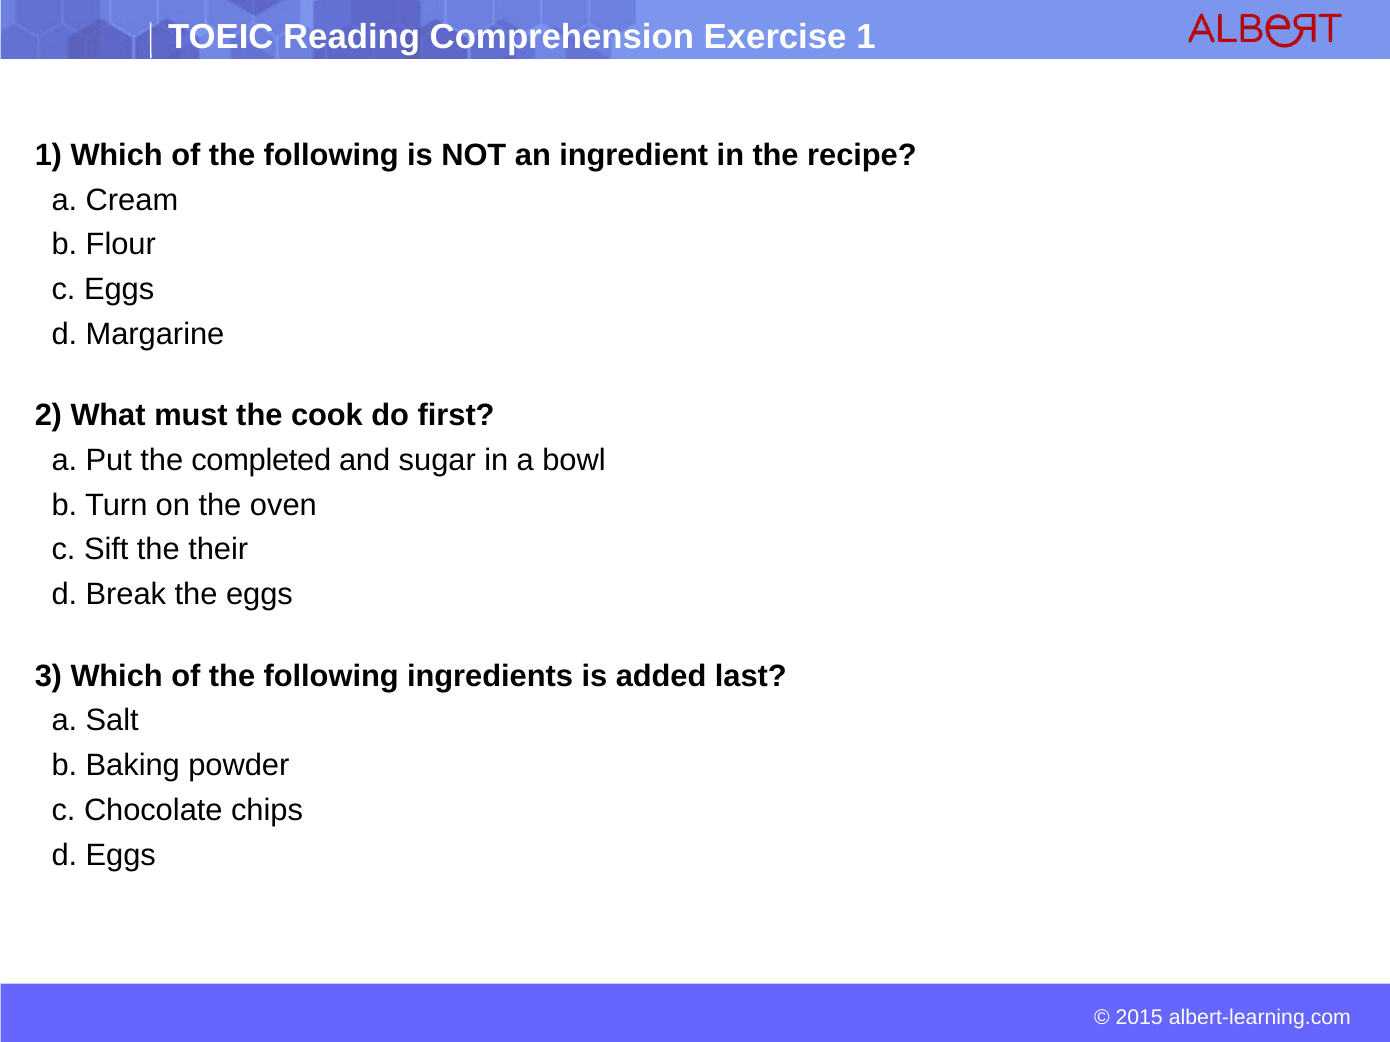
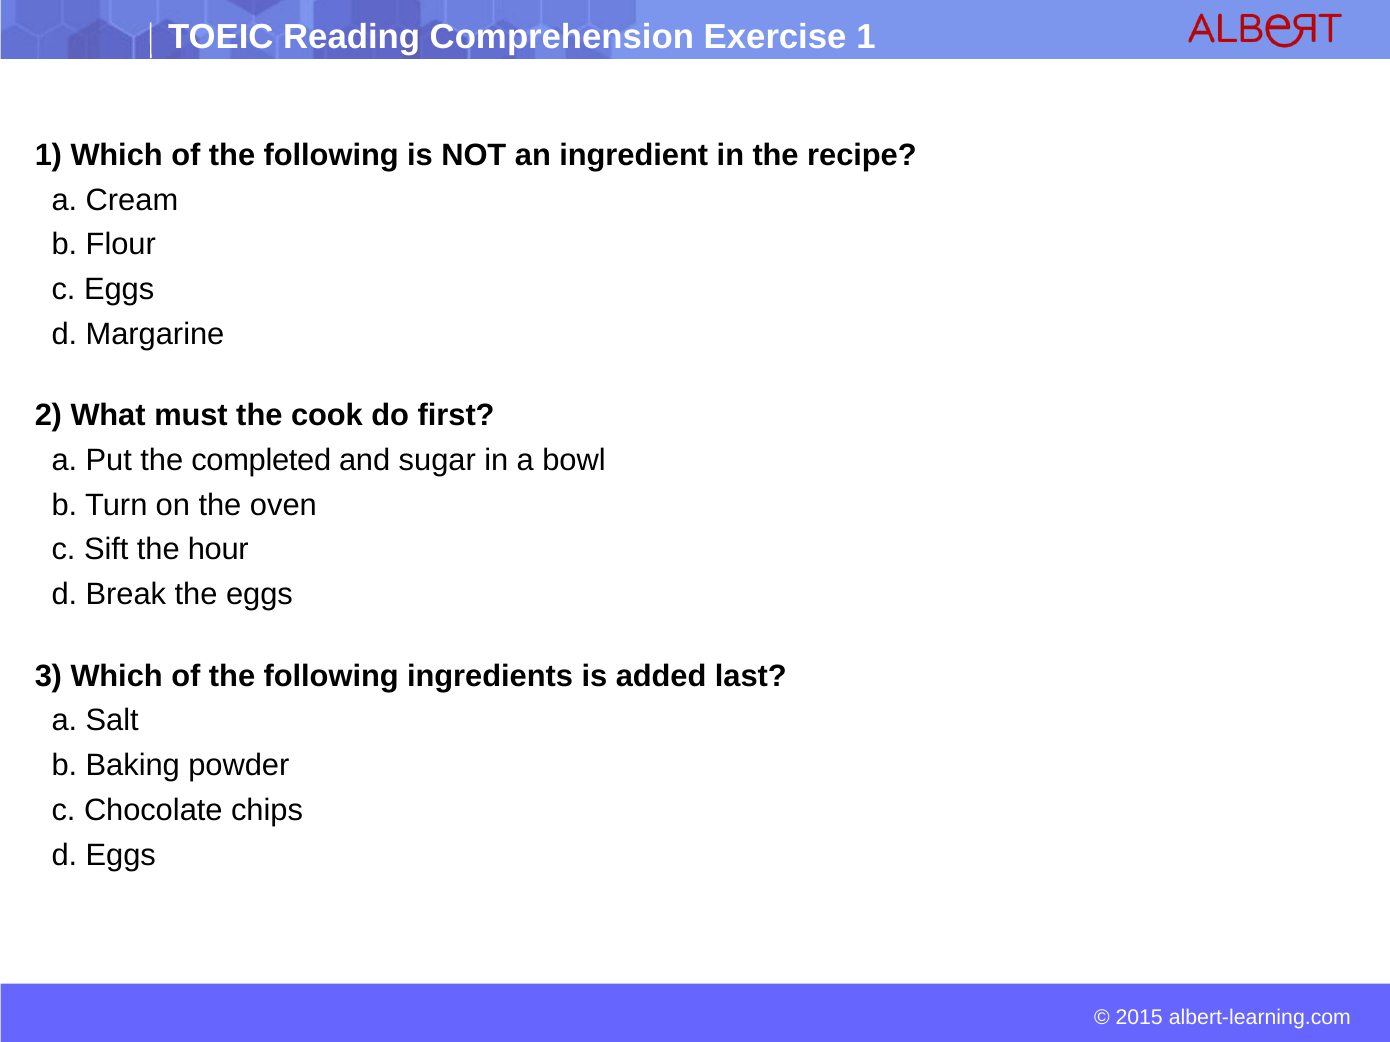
their: their -> hour
